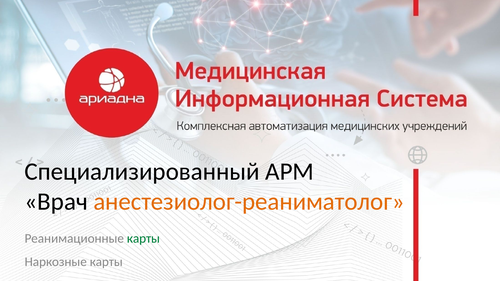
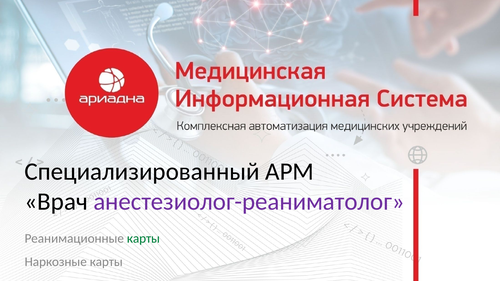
анестезиолог-реаниматолог colour: orange -> purple
